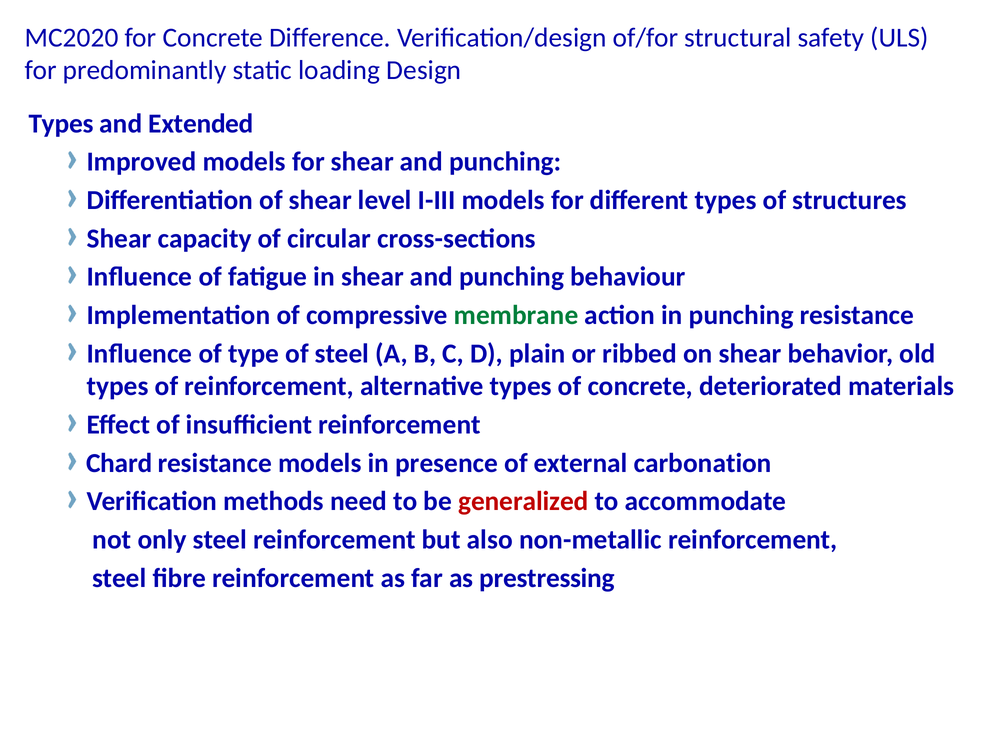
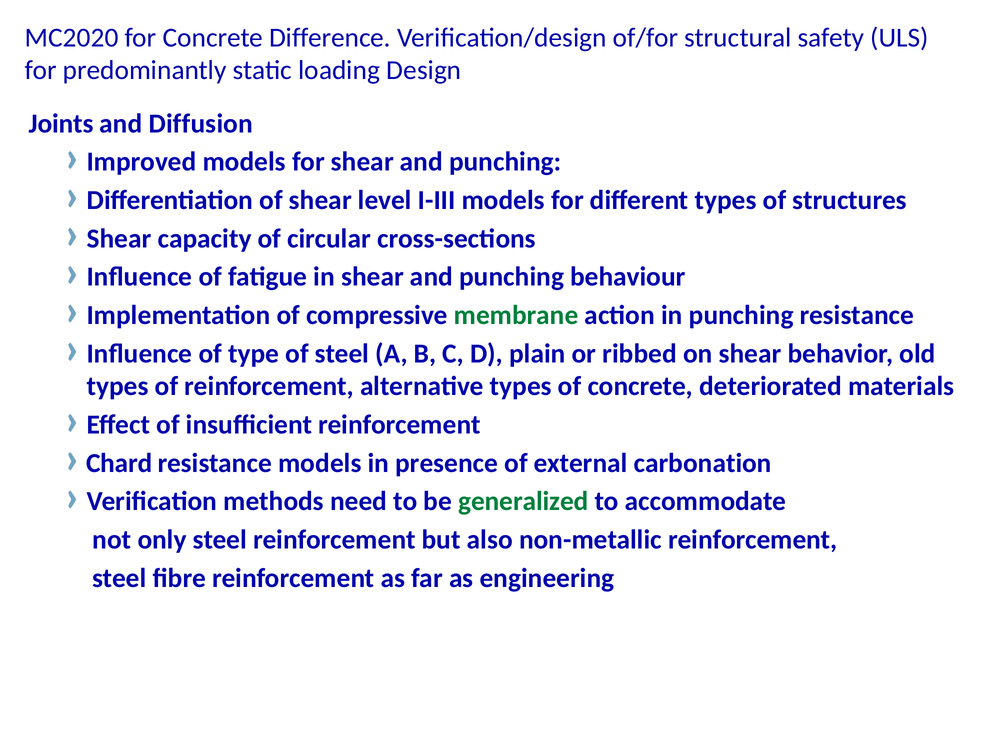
Types at (61, 124): Types -> Joints
Extended: Extended -> Diffusion
generalized colour: red -> green
prestressing: prestressing -> engineering
